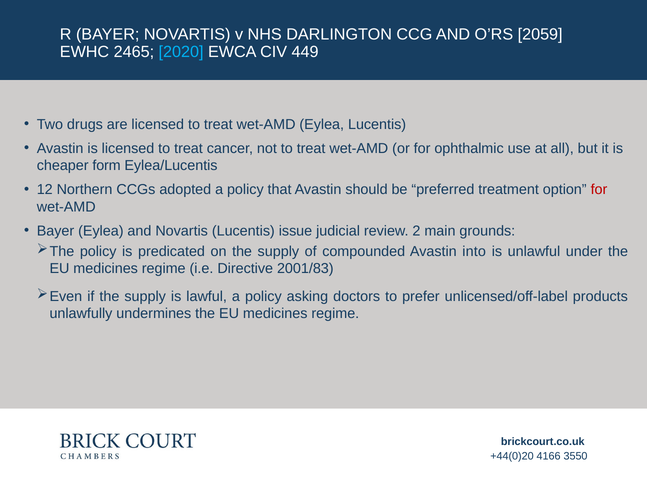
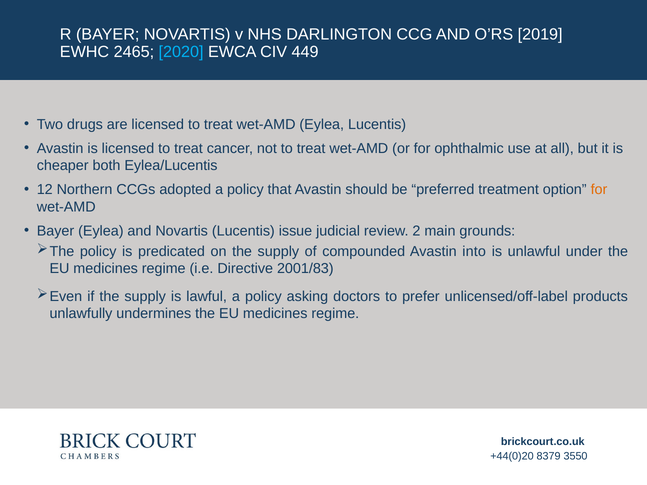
2059: 2059 -> 2019
form: form -> both
for at (599, 190) colour: red -> orange
4166: 4166 -> 8379
